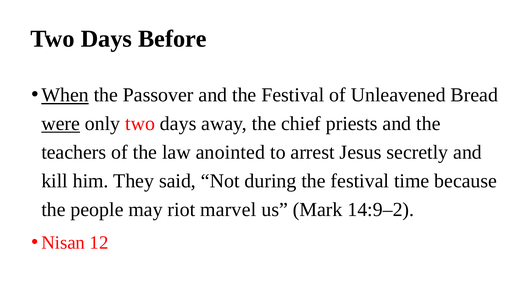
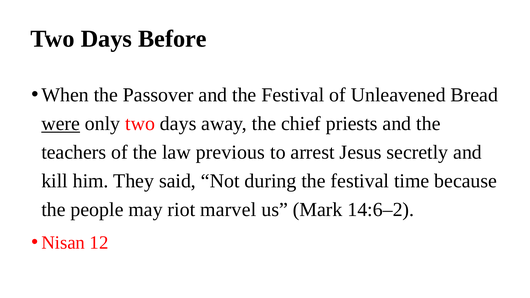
When underline: present -> none
anointed: anointed -> previous
14:9–2: 14:9–2 -> 14:6–2
